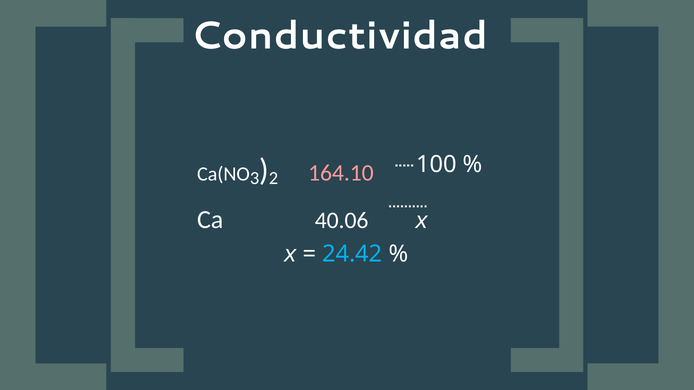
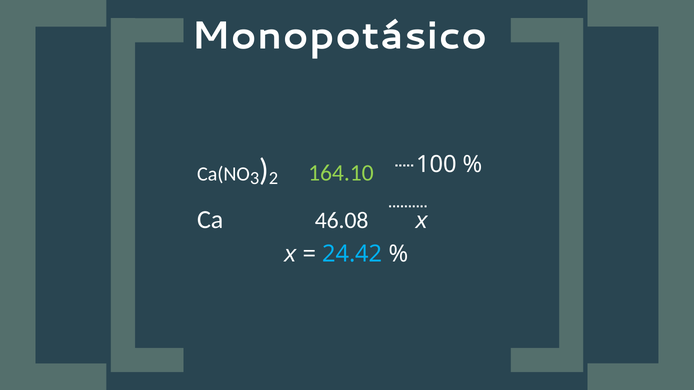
Conductividad: Conductividad -> Monopotásico
164.10 colour: pink -> light green
40.06: 40.06 -> 46.08
